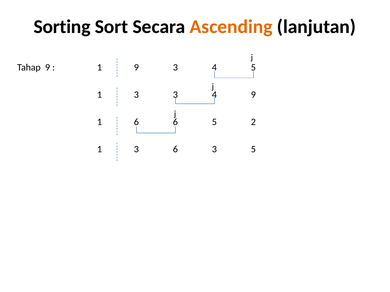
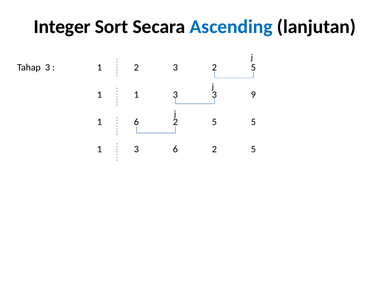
Sorting: Sorting -> Integer
Ascending colour: orange -> blue
Tahap 9: 9 -> 3
1 9: 9 -> 2
4 at (214, 68): 4 -> 2
3 at (136, 95): 3 -> 1
4 at (214, 95): 4 -> 3
1 6 6: 6 -> 2
5 2: 2 -> 5
3 6 3: 3 -> 2
